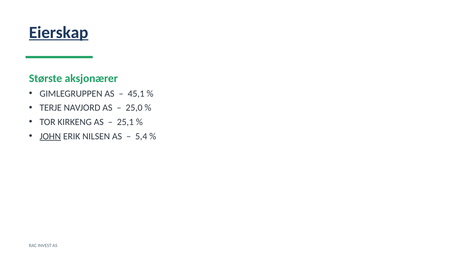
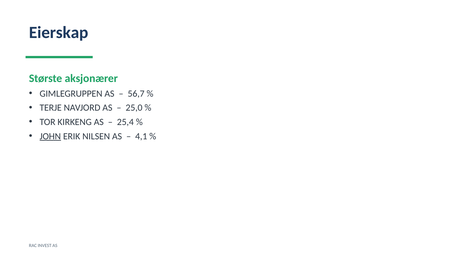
Eierskap underline: present -> none
45,1: 45,1 -> 56,7
25,1: 25,1 -> 25,4
5,4: 5,4 -> 4,1
